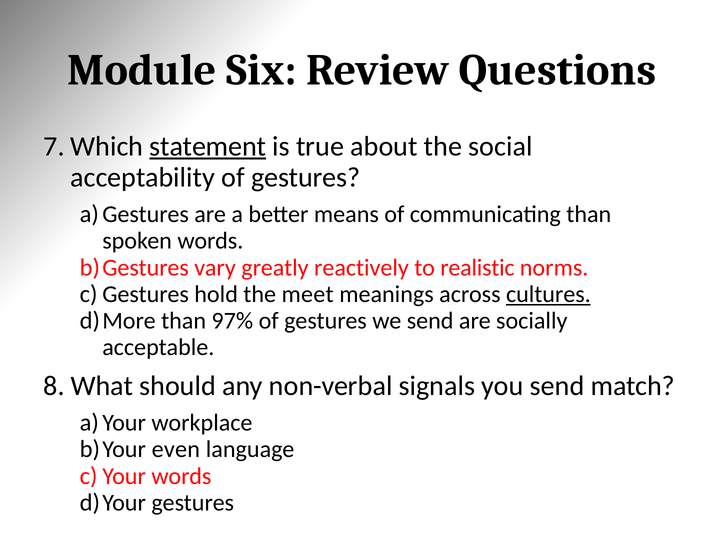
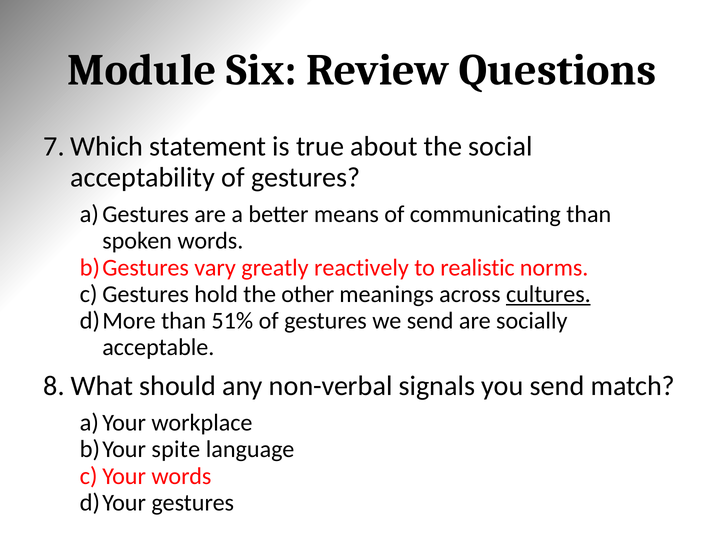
statement underline: present -> none
meet: meet -> other
97%: 97% -> 51%
even: even -> spite
